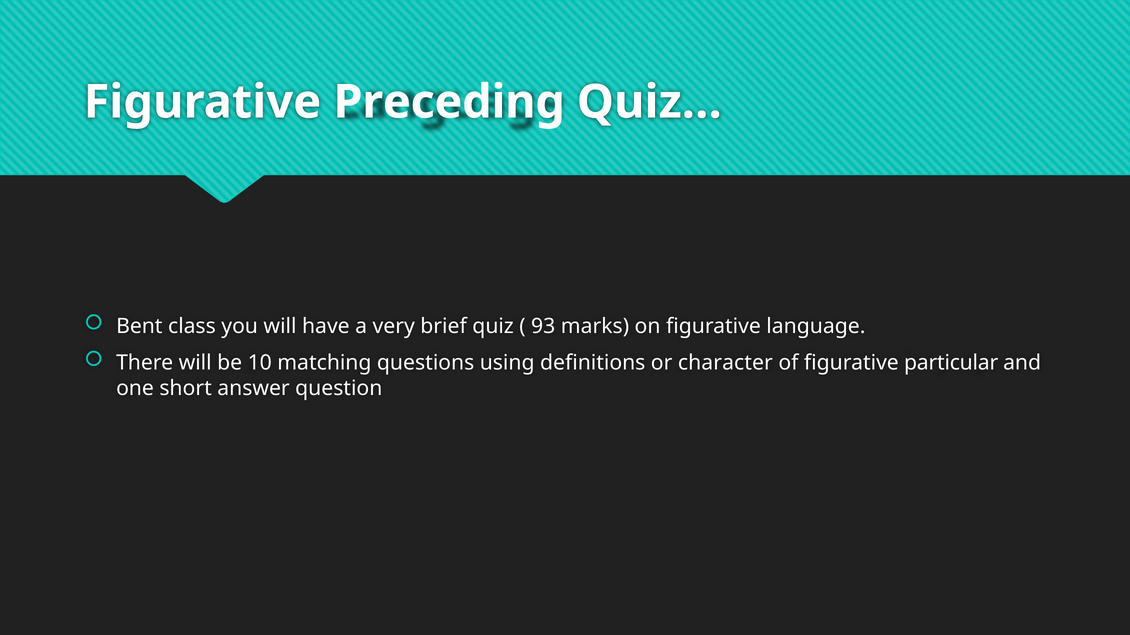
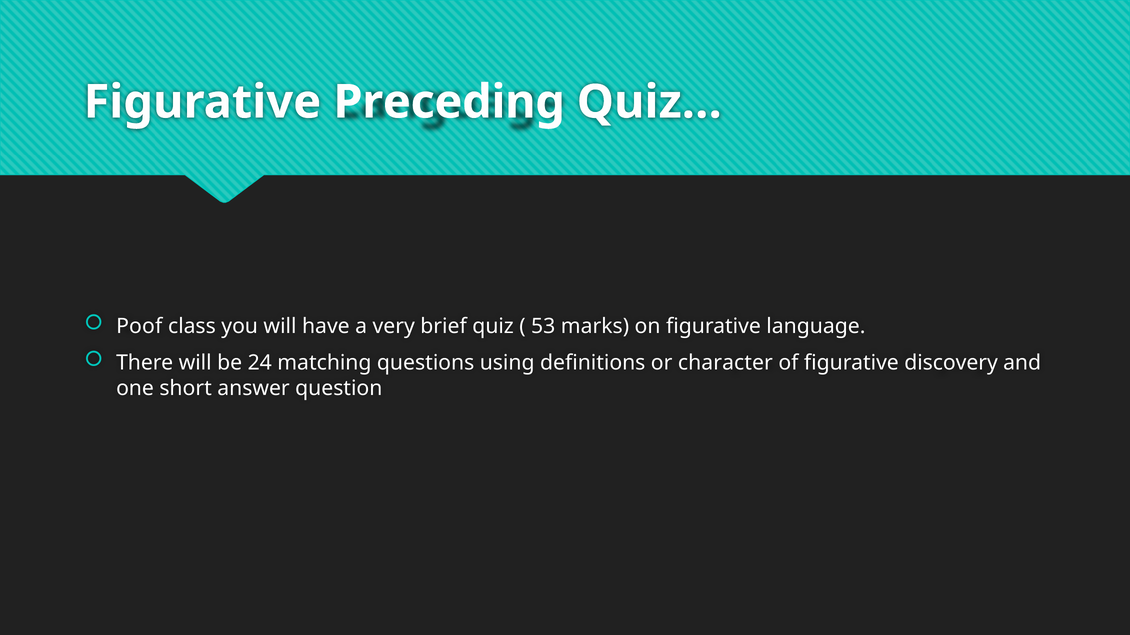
Bent: Bent -> Poof
93: 93 -> 53
10: 10 -> 24
particular: particular -> discovery
